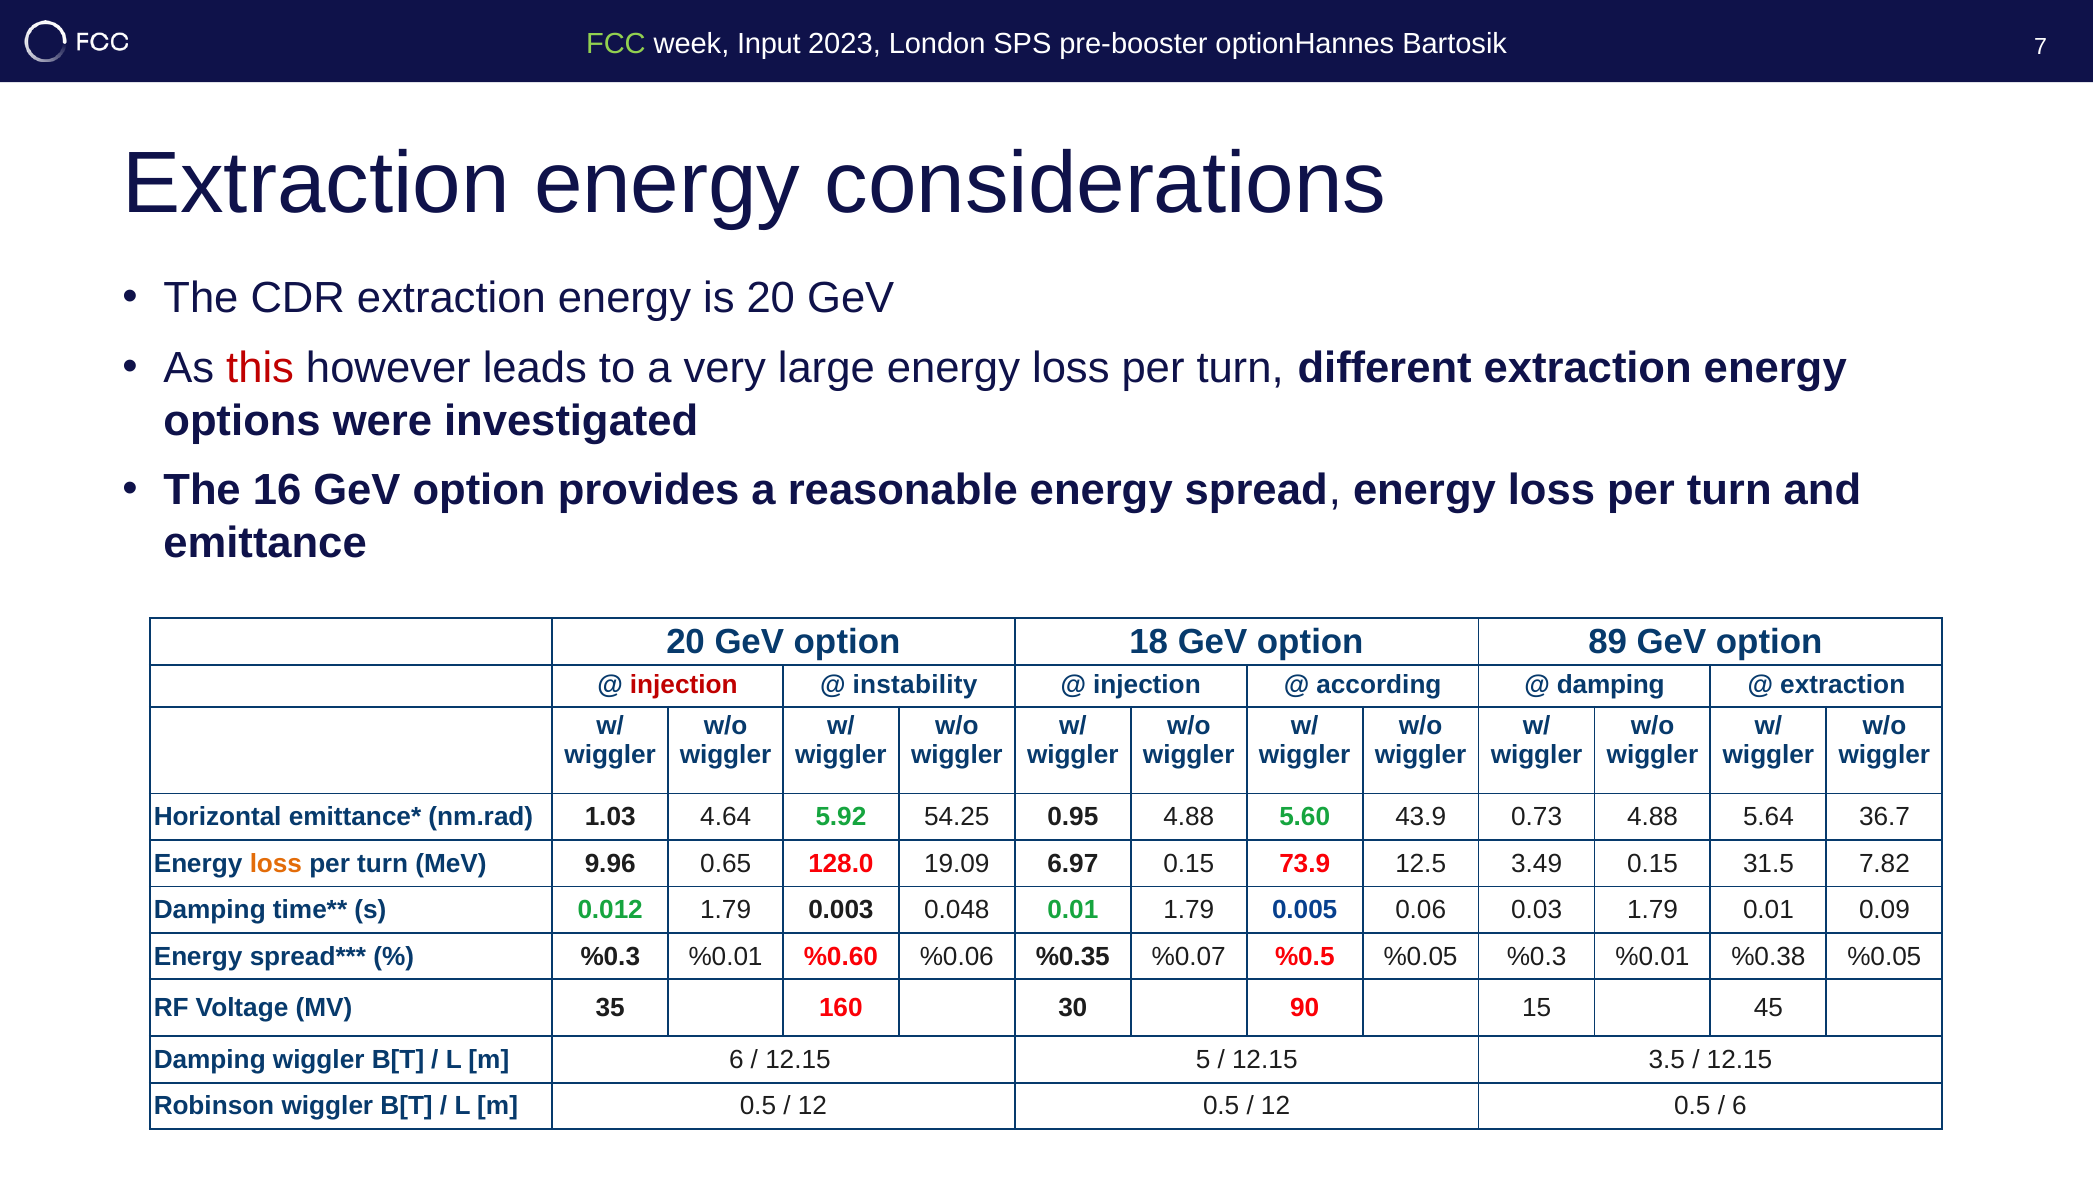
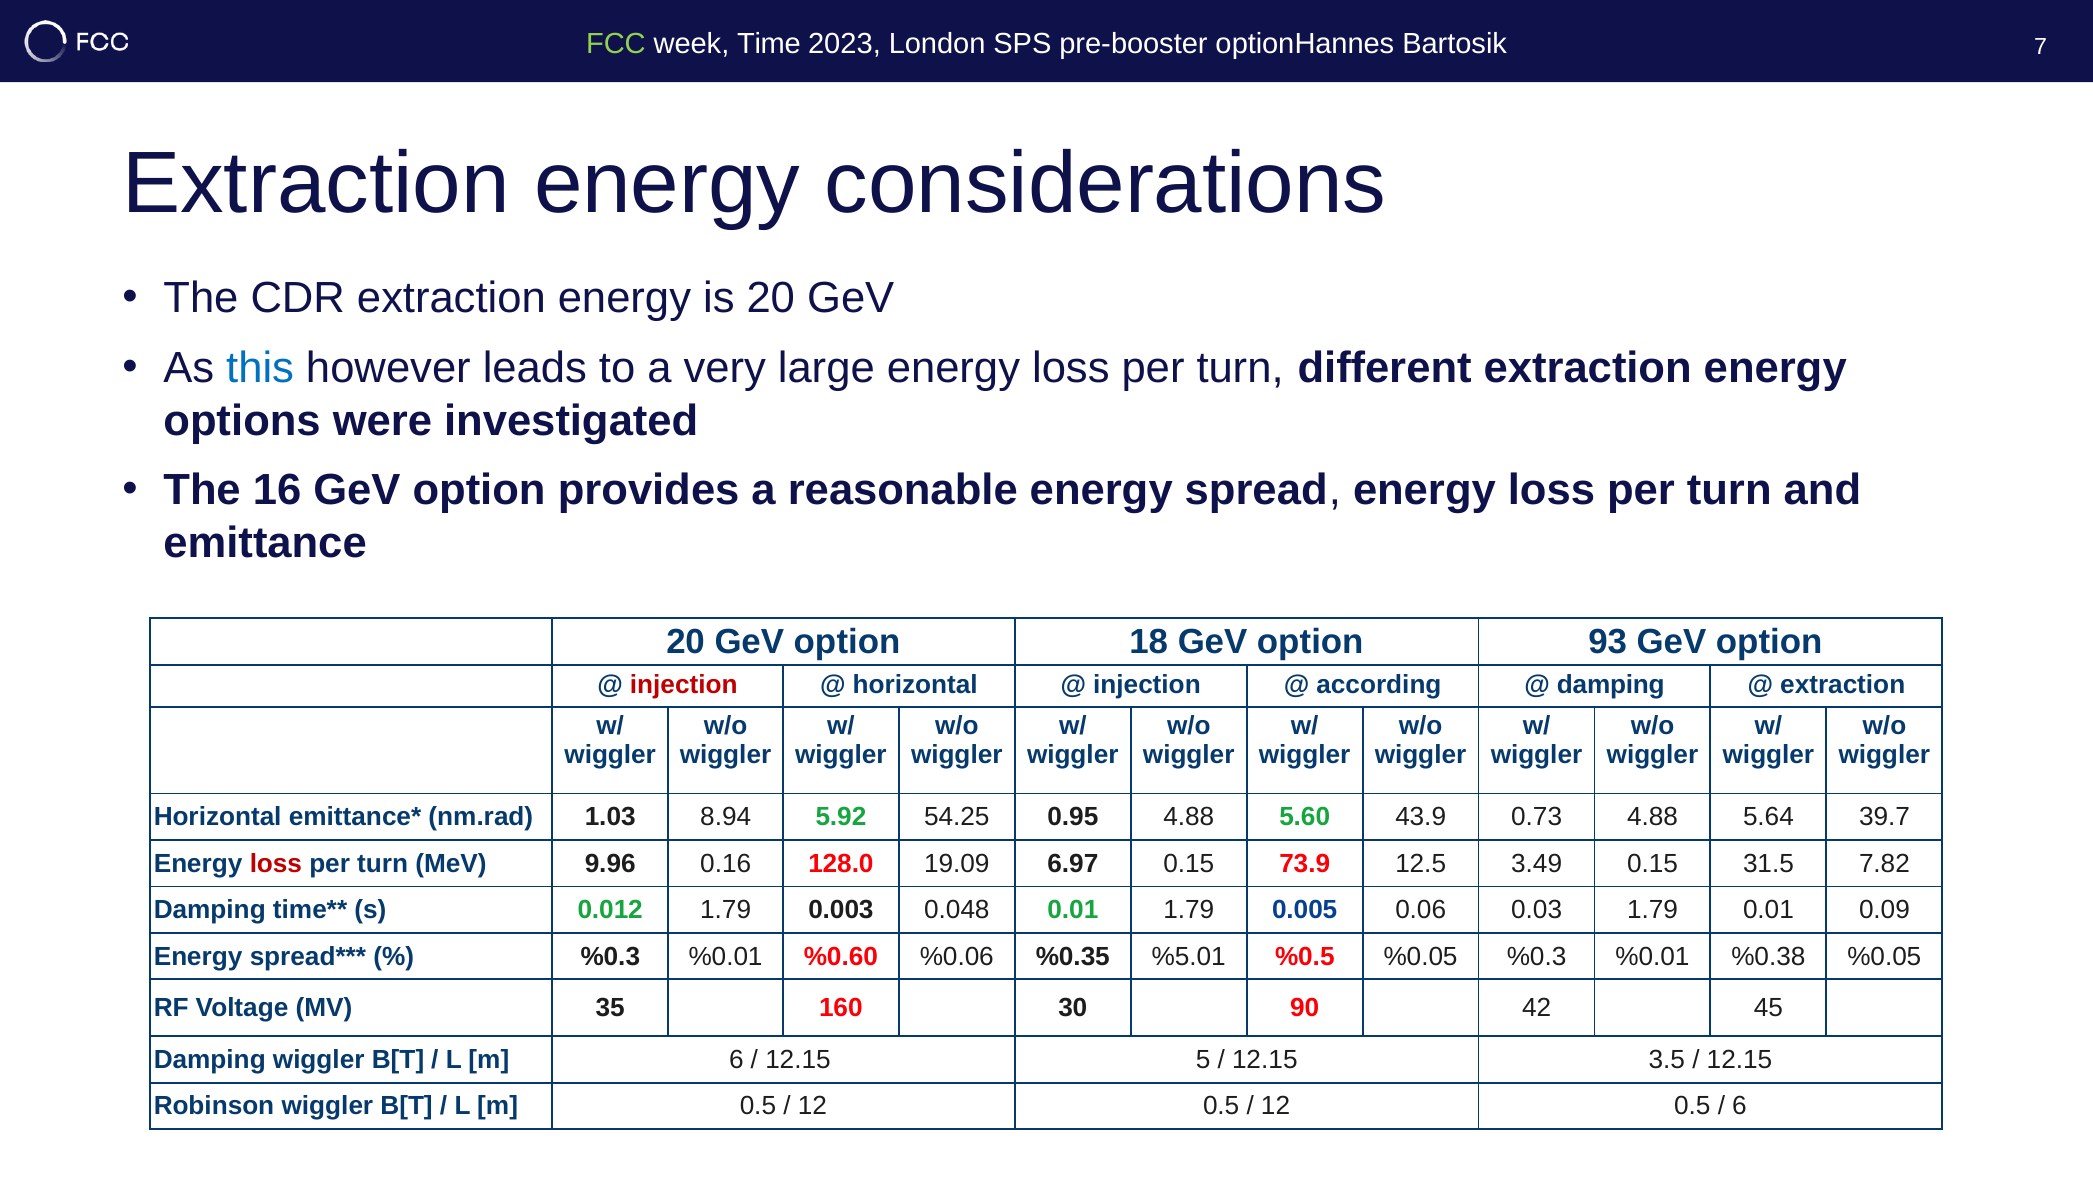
Input: Input -> Time
this colour: red -> blue
89: 89 -> 93
instability at (915, 685): instability -> horizontal
4.64: 4.64 -> 8.94
36.7: 36.7 -> 39.7
loss at (276, 864) colour: orange -> red
0.65: 0.65 -> 0.16
%0.07: %0.07 -> %5.01
15: 15 -> 42
